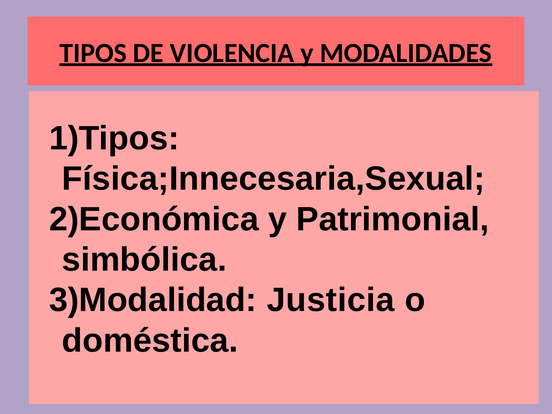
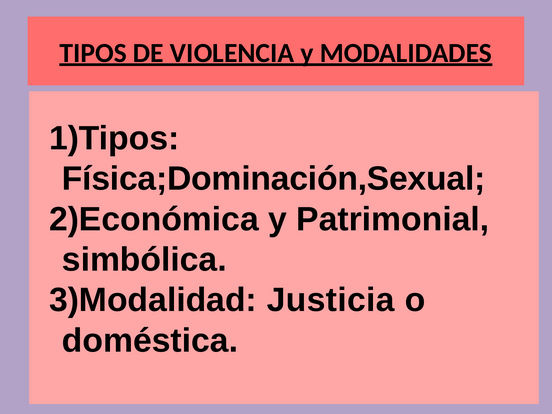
Física;Innecesaria,Sexual: Física;Innecesaria,Sexual -> Física;Dominación,Sexual
